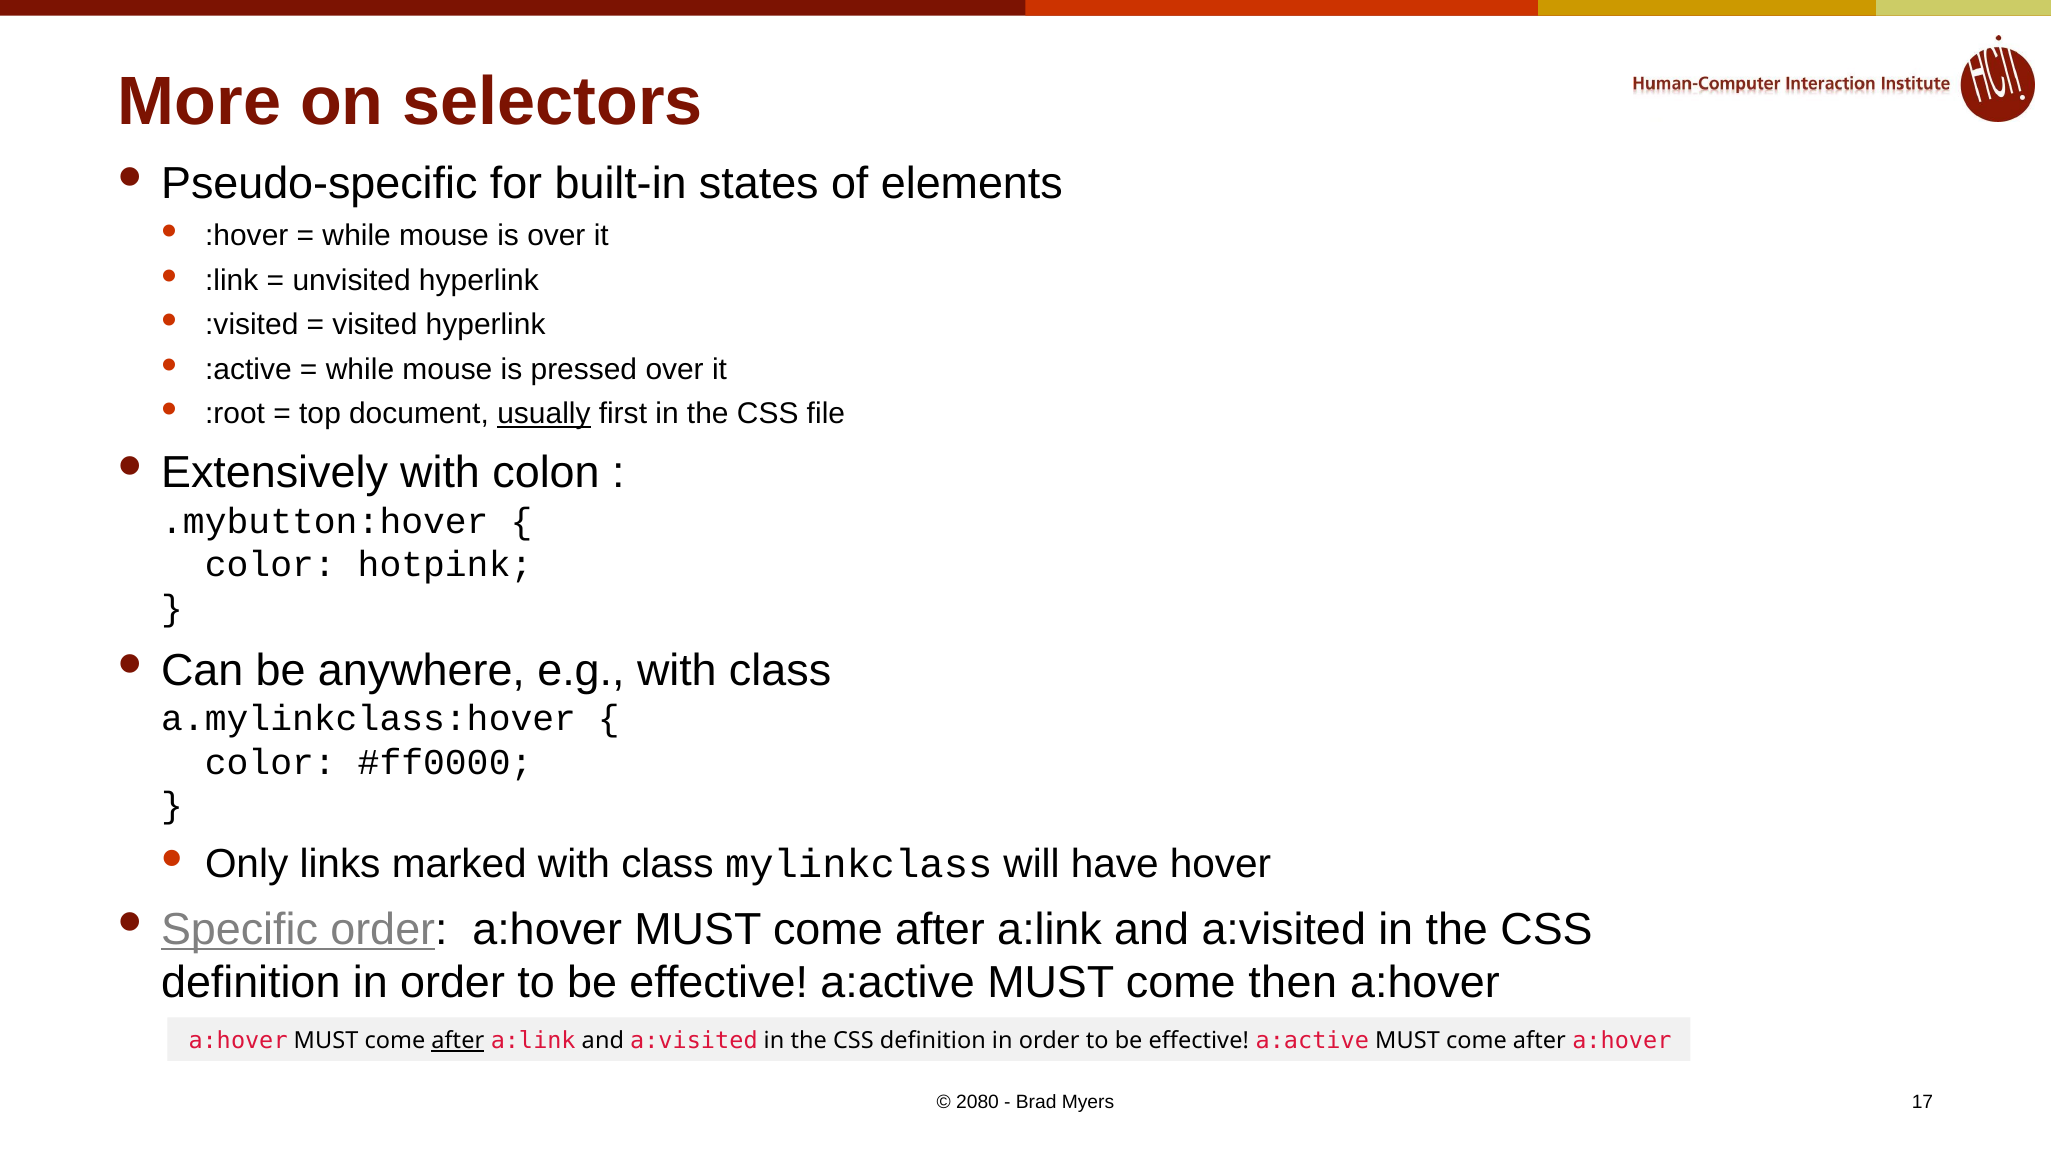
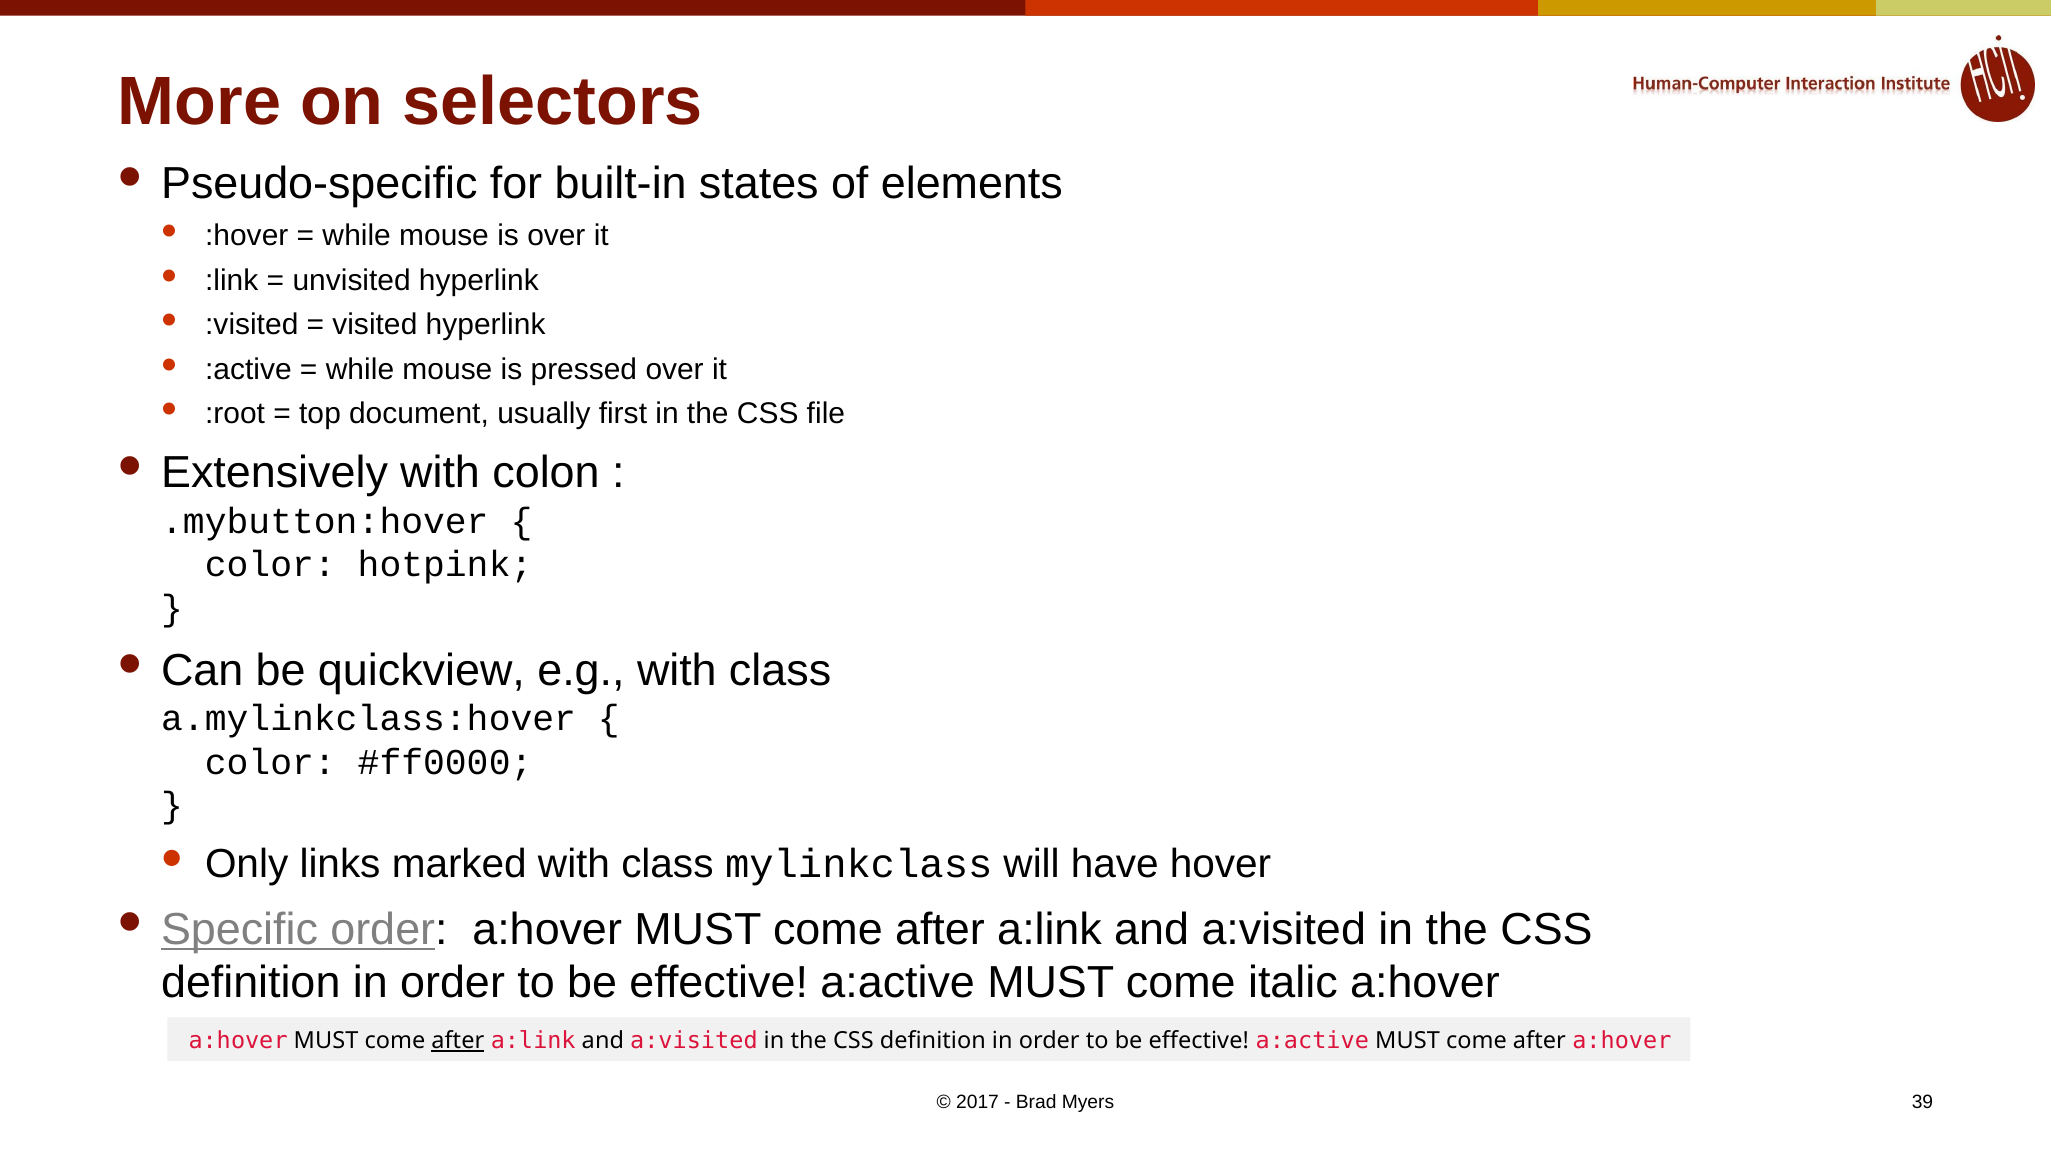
usually underline: present -> none
anywhere: anywhere -> quickview
then: then -> italic
2080: 2080 -> 2017
17: 17 -> 39
